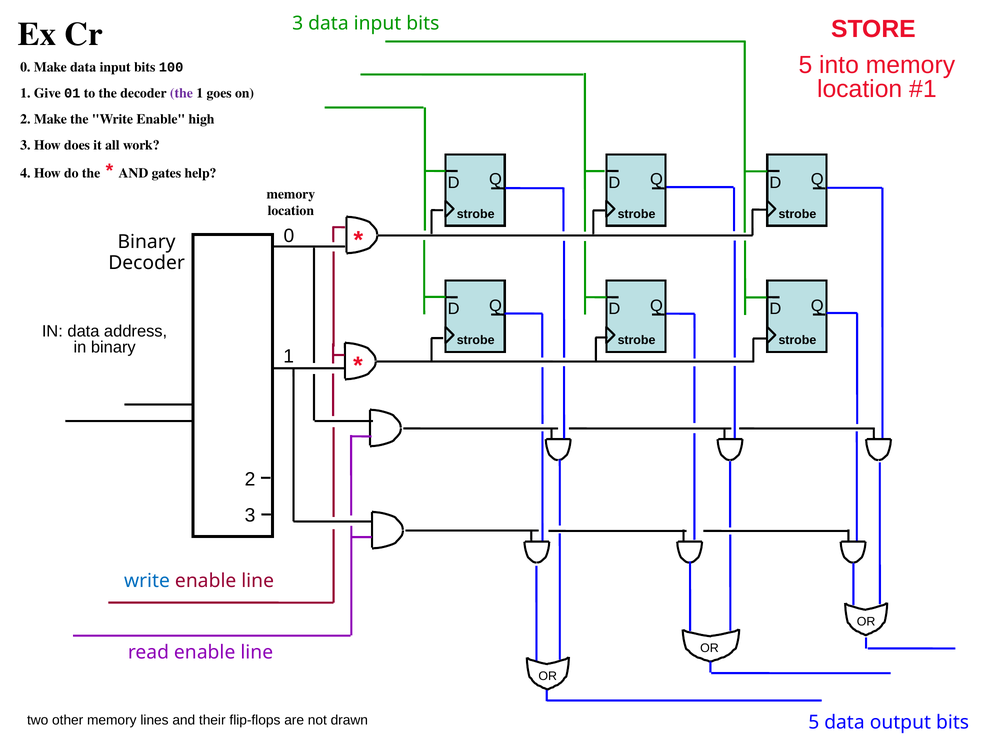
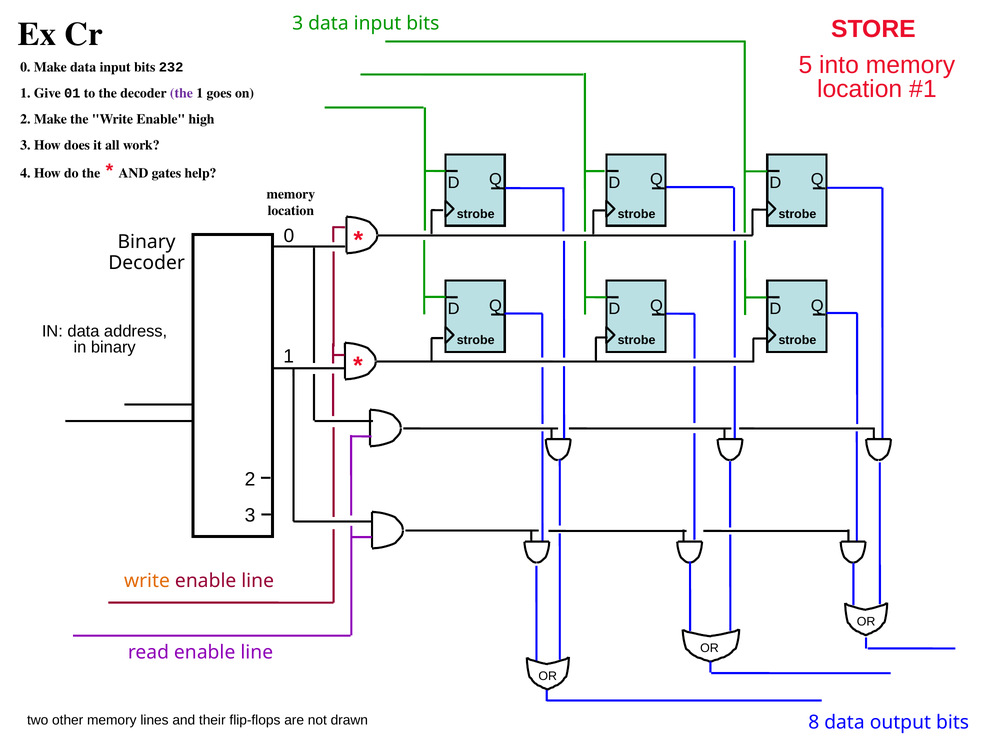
100: 100 -> 232
write at (147, 580) colour: blue -> orange
drawn 5: 5 -> 8
